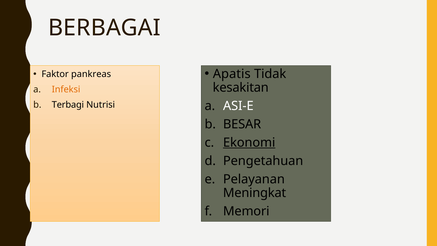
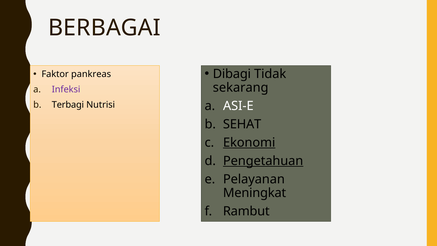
Apatis: Apatis -> Dibagi
kesakitan: kesakitan -> sekarang
Infeksi colour: orange -> purple
BESAR: BESAR -> SEHAT
Pengetahuan underline: none -> present
Memori: Memori -> Rambut
